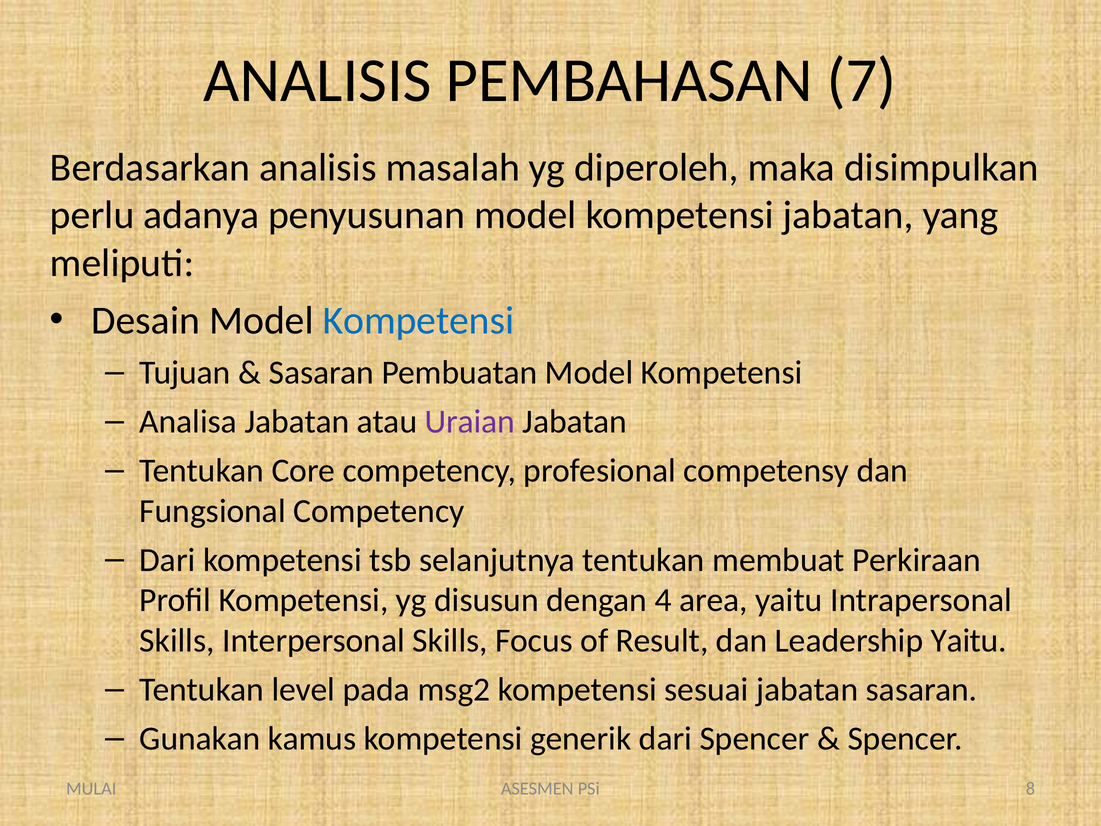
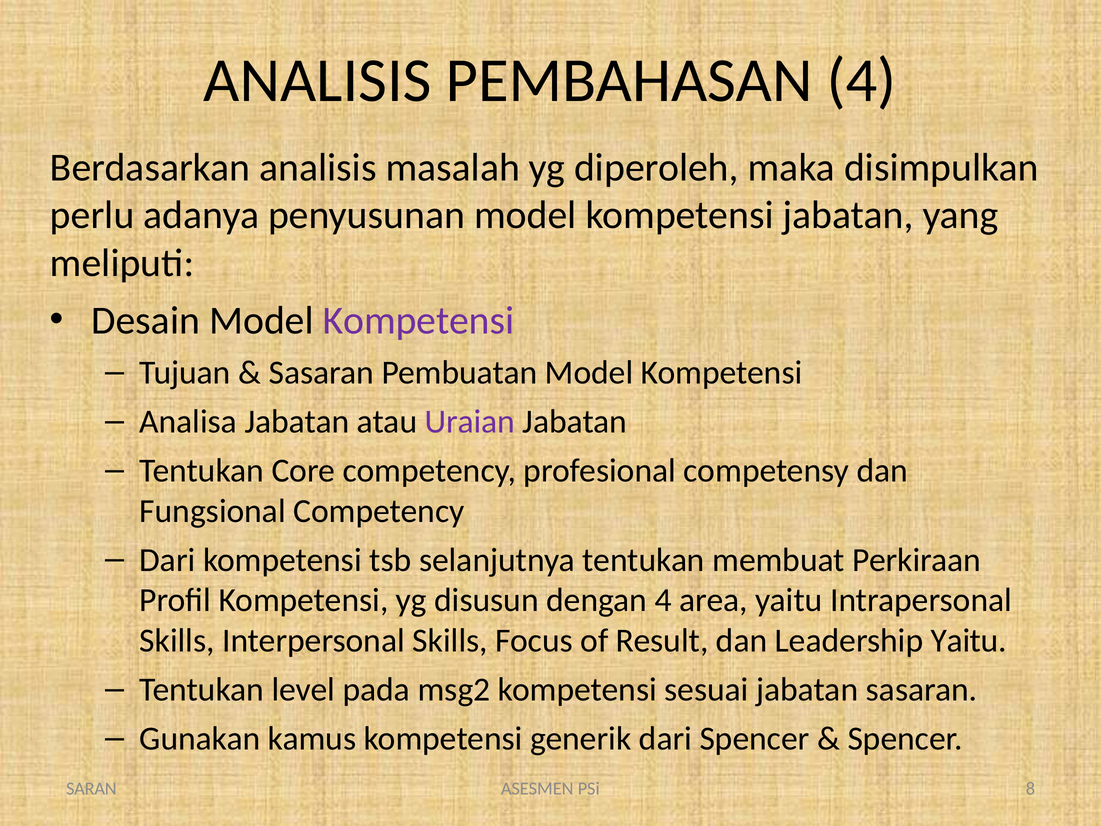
PEMBAHASAN 7: 7 -> 4
Kompetensi at (418, 320) colour: blue -> purple
MULAI: MULAI -> SARAN
